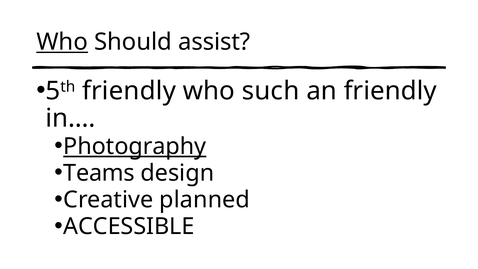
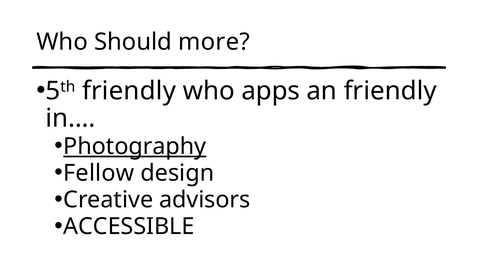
Who at (62, 42) underline: present -> none
assist: assist -> more
such: such -> apps
Teams: Teams -> Fellow
planned: planned -> advisors
